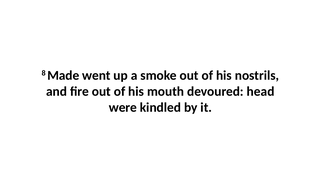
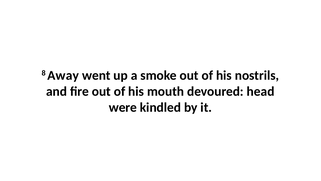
Made: Made -> Away
